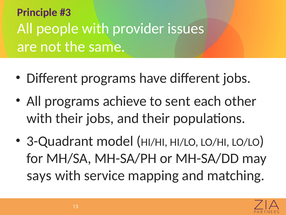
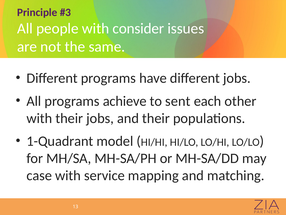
provider: provider -> consider
3-Quadrant: 3-Quadrant -> 1-Quadrant
says: says -> case
